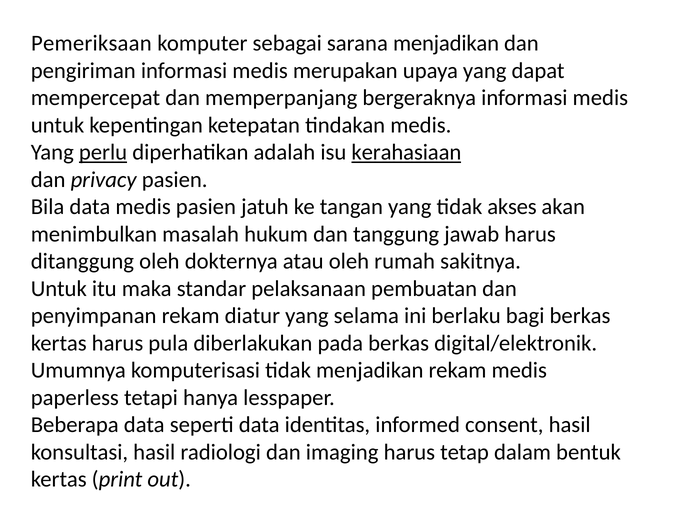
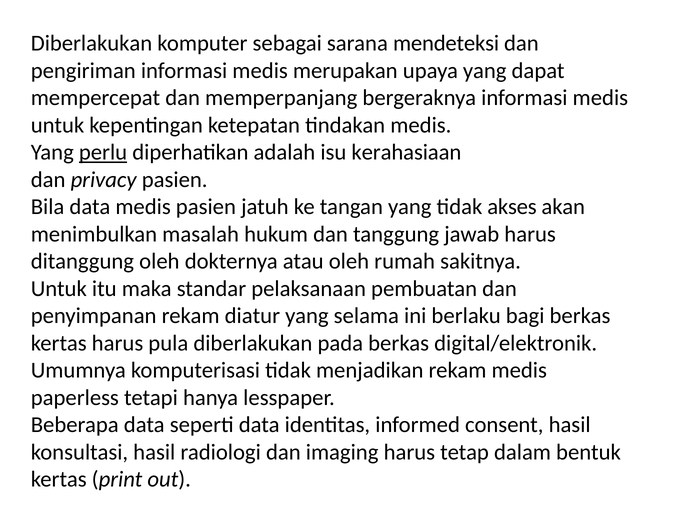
Pemeriksaan at (91, 43): Pemeriksaan -> Diberlakukan
sarana menjadikan: menjadikan -> mendeteksi
kerahasiaan underline: present -> none
